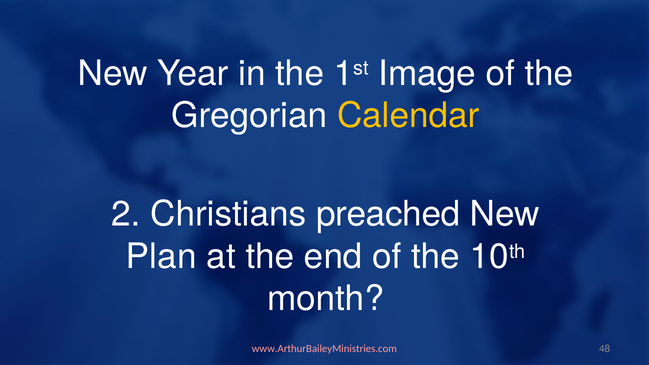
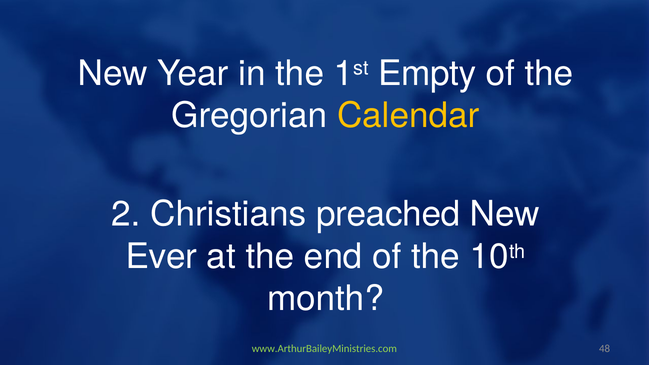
Image: Image -> Empty
Plan: Plan -> Ever
www.ArthurBaileyMinistries.com colour: pink -> light green
